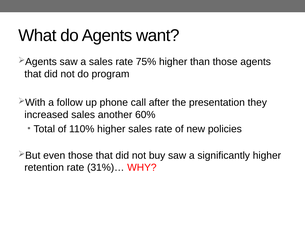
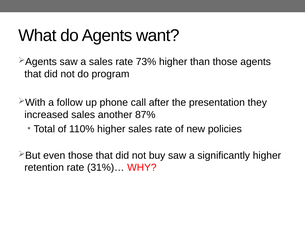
75%: 75% -> 73%
60%: 60% -> 87%
